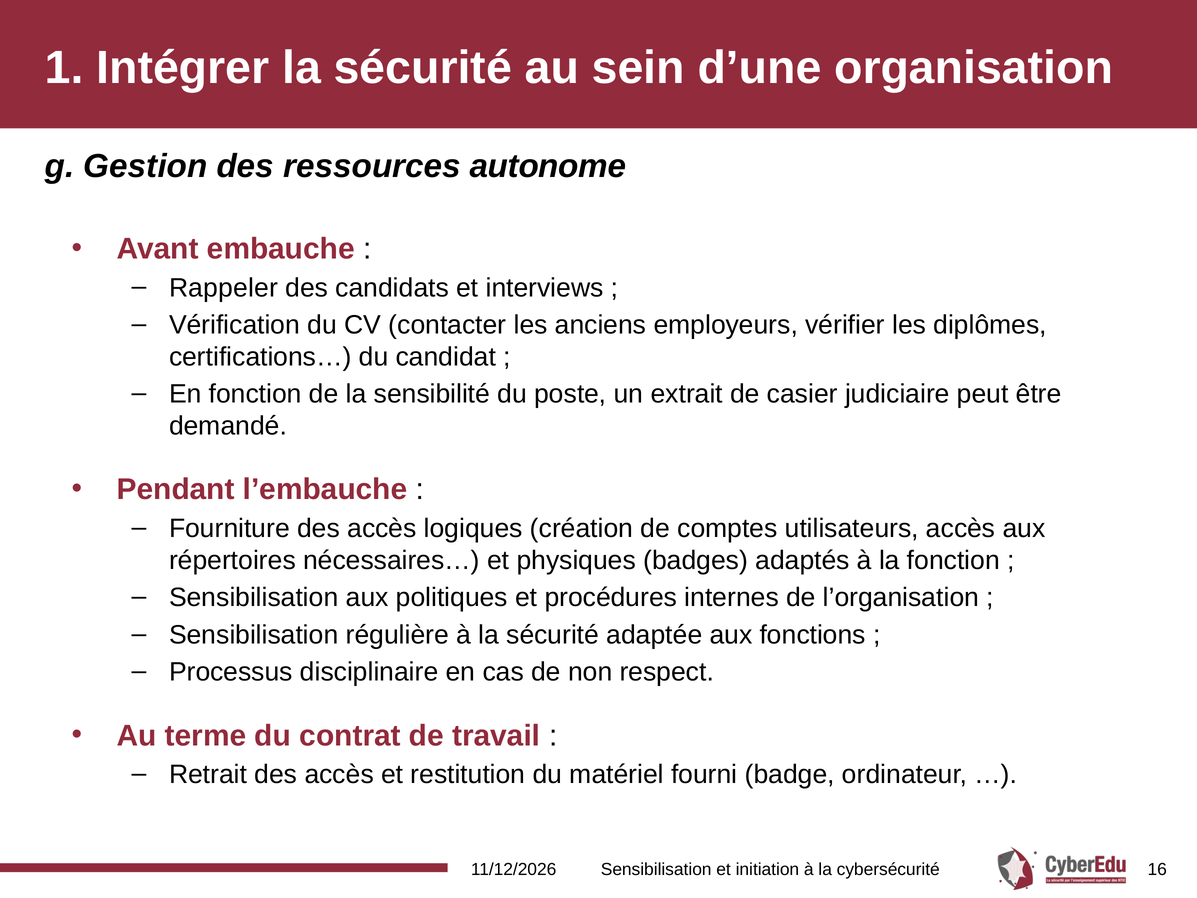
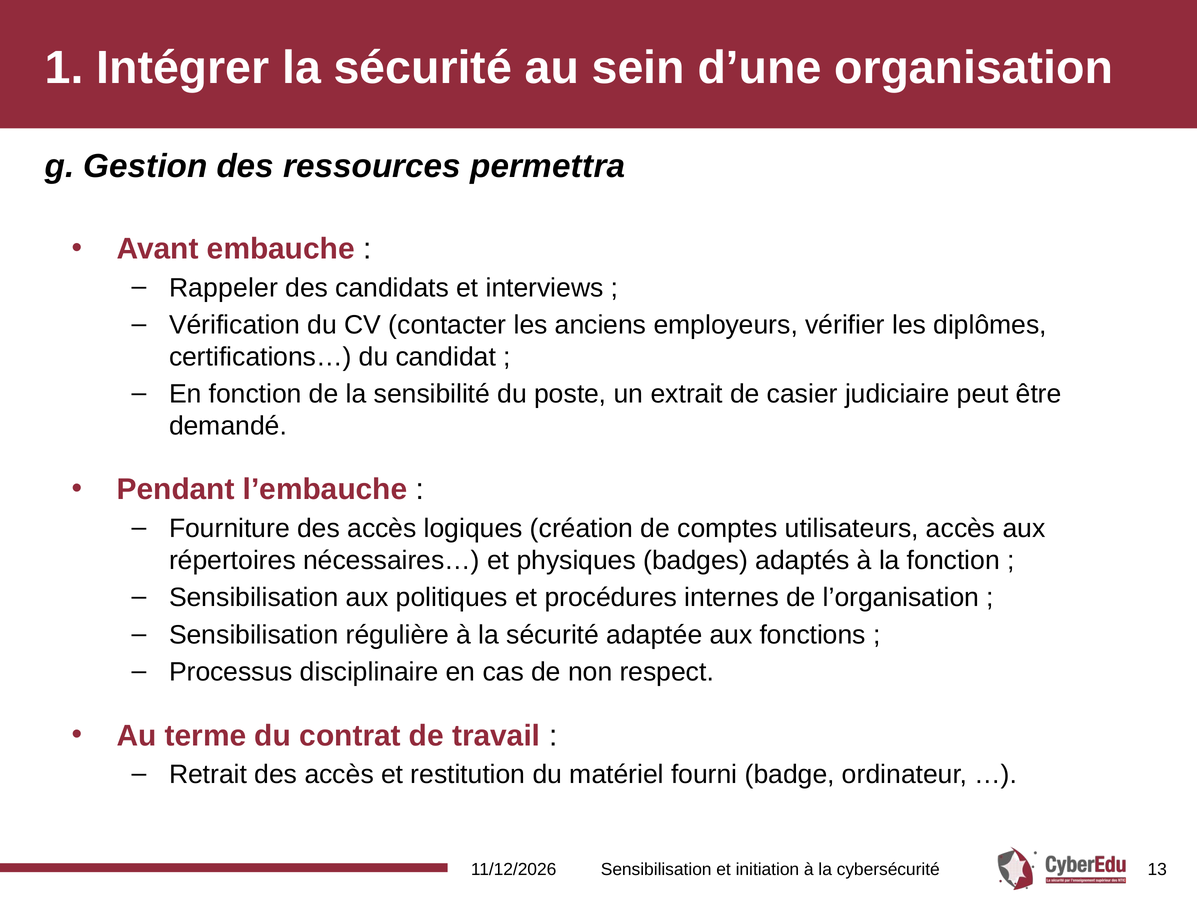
autonome: autonome -> permettra
16: 16 -> 13
